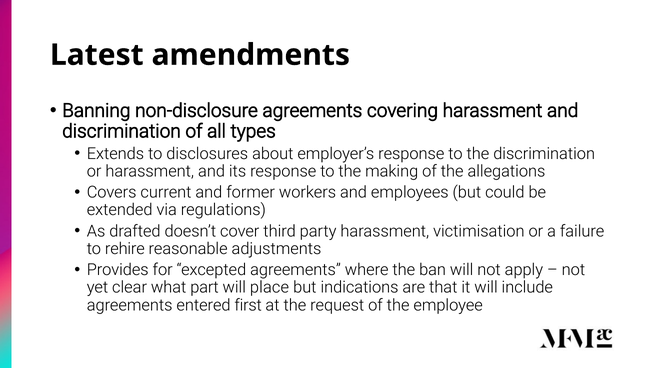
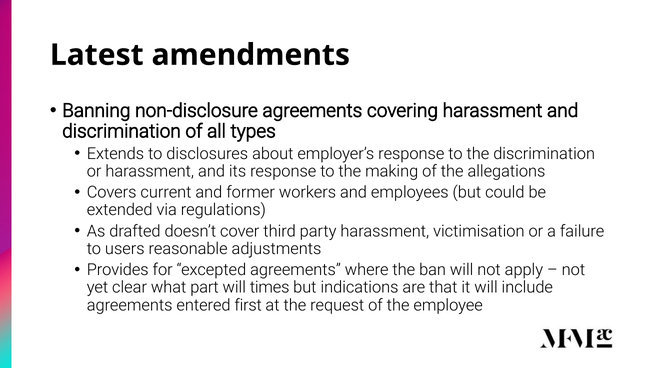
rehire: rehire -> users
place: place -> times
